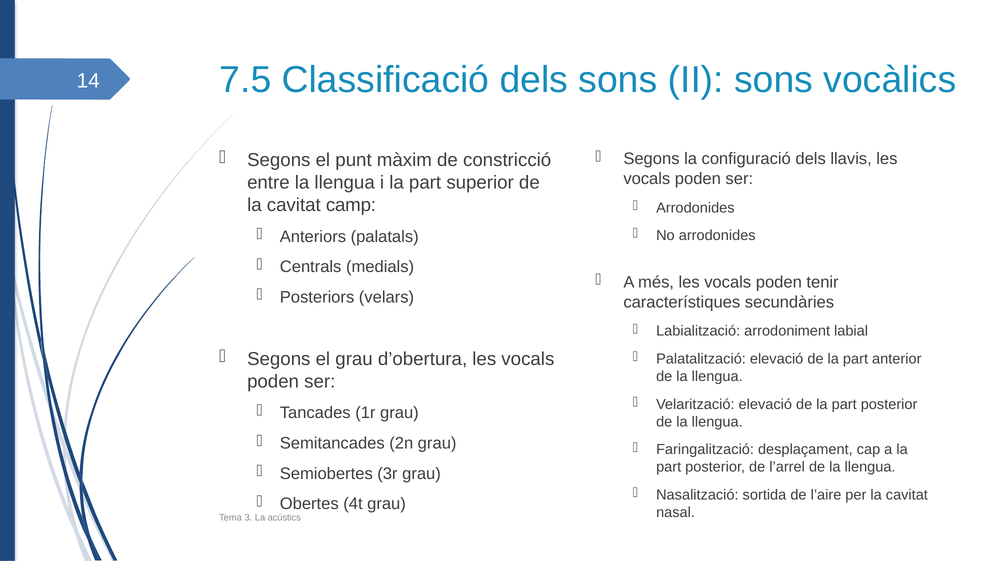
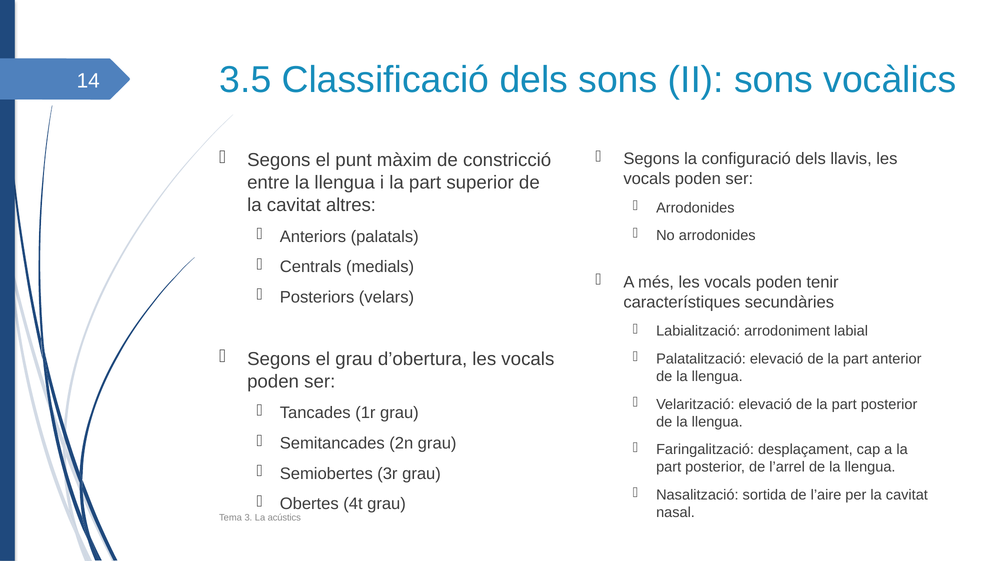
7.5: 7.5 -> 3.5
camp: camp -> altres
